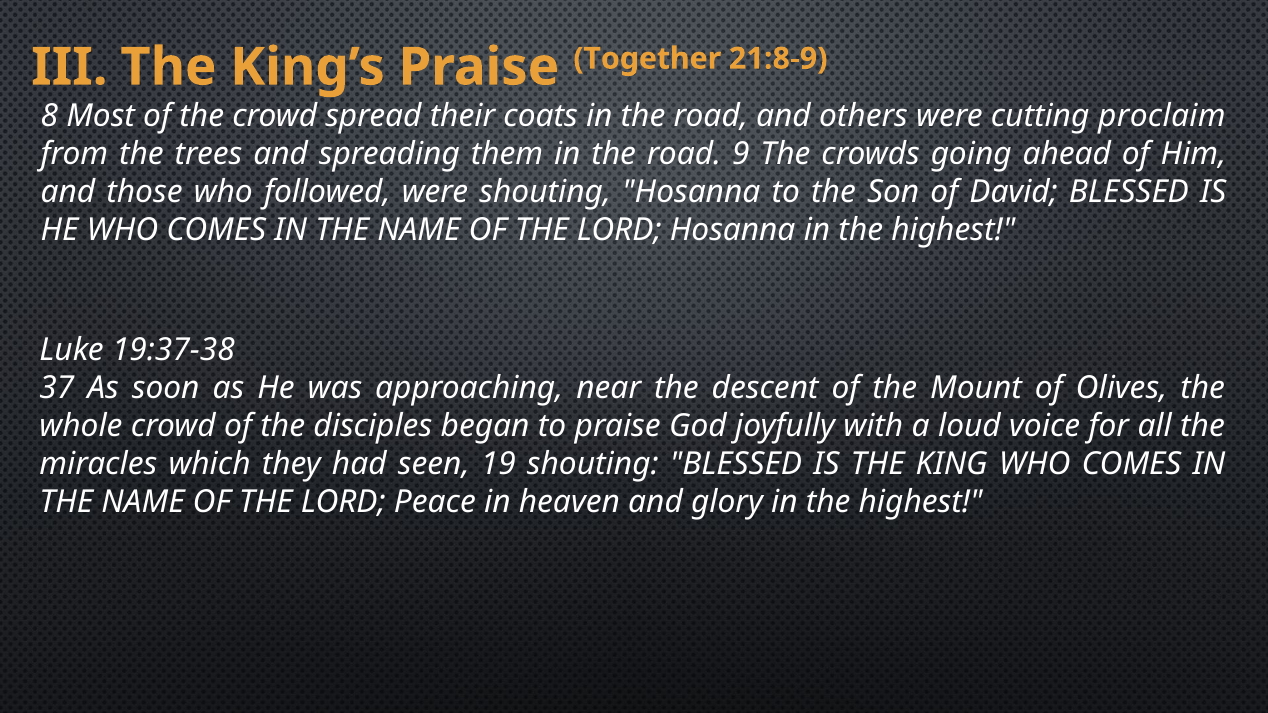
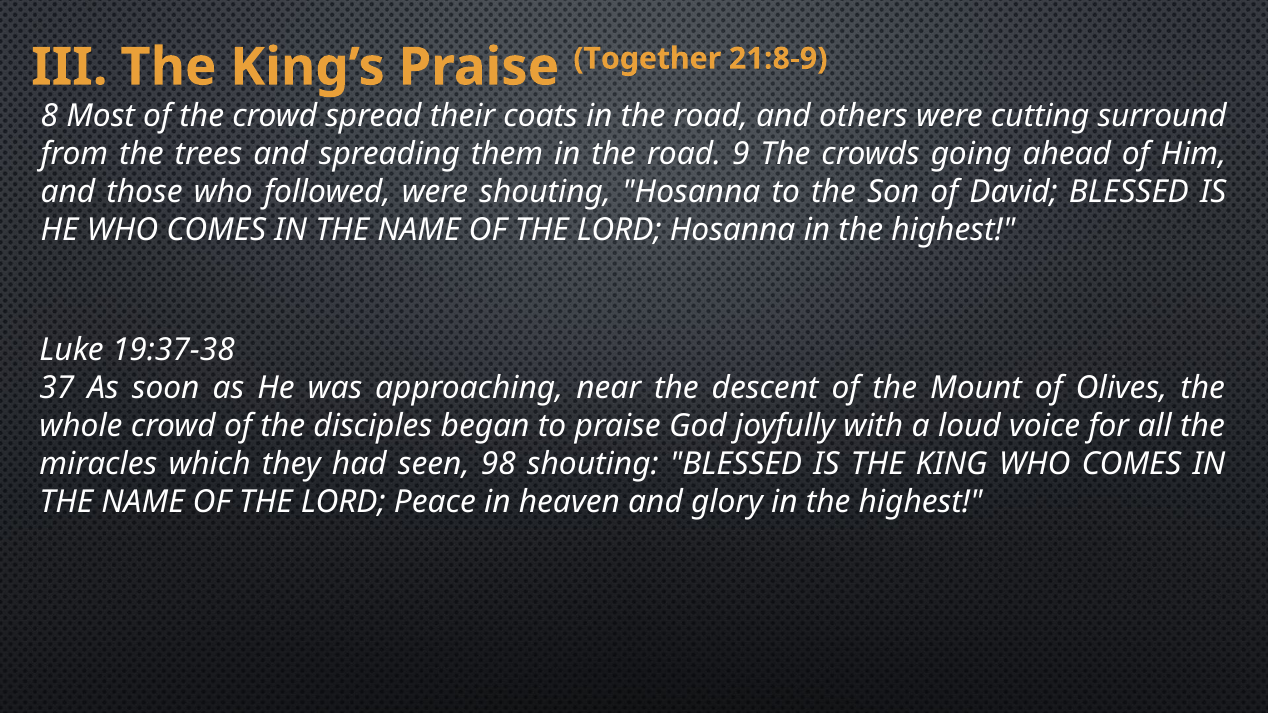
proclaim: proclaim -> surround
19: 19 -> 98
